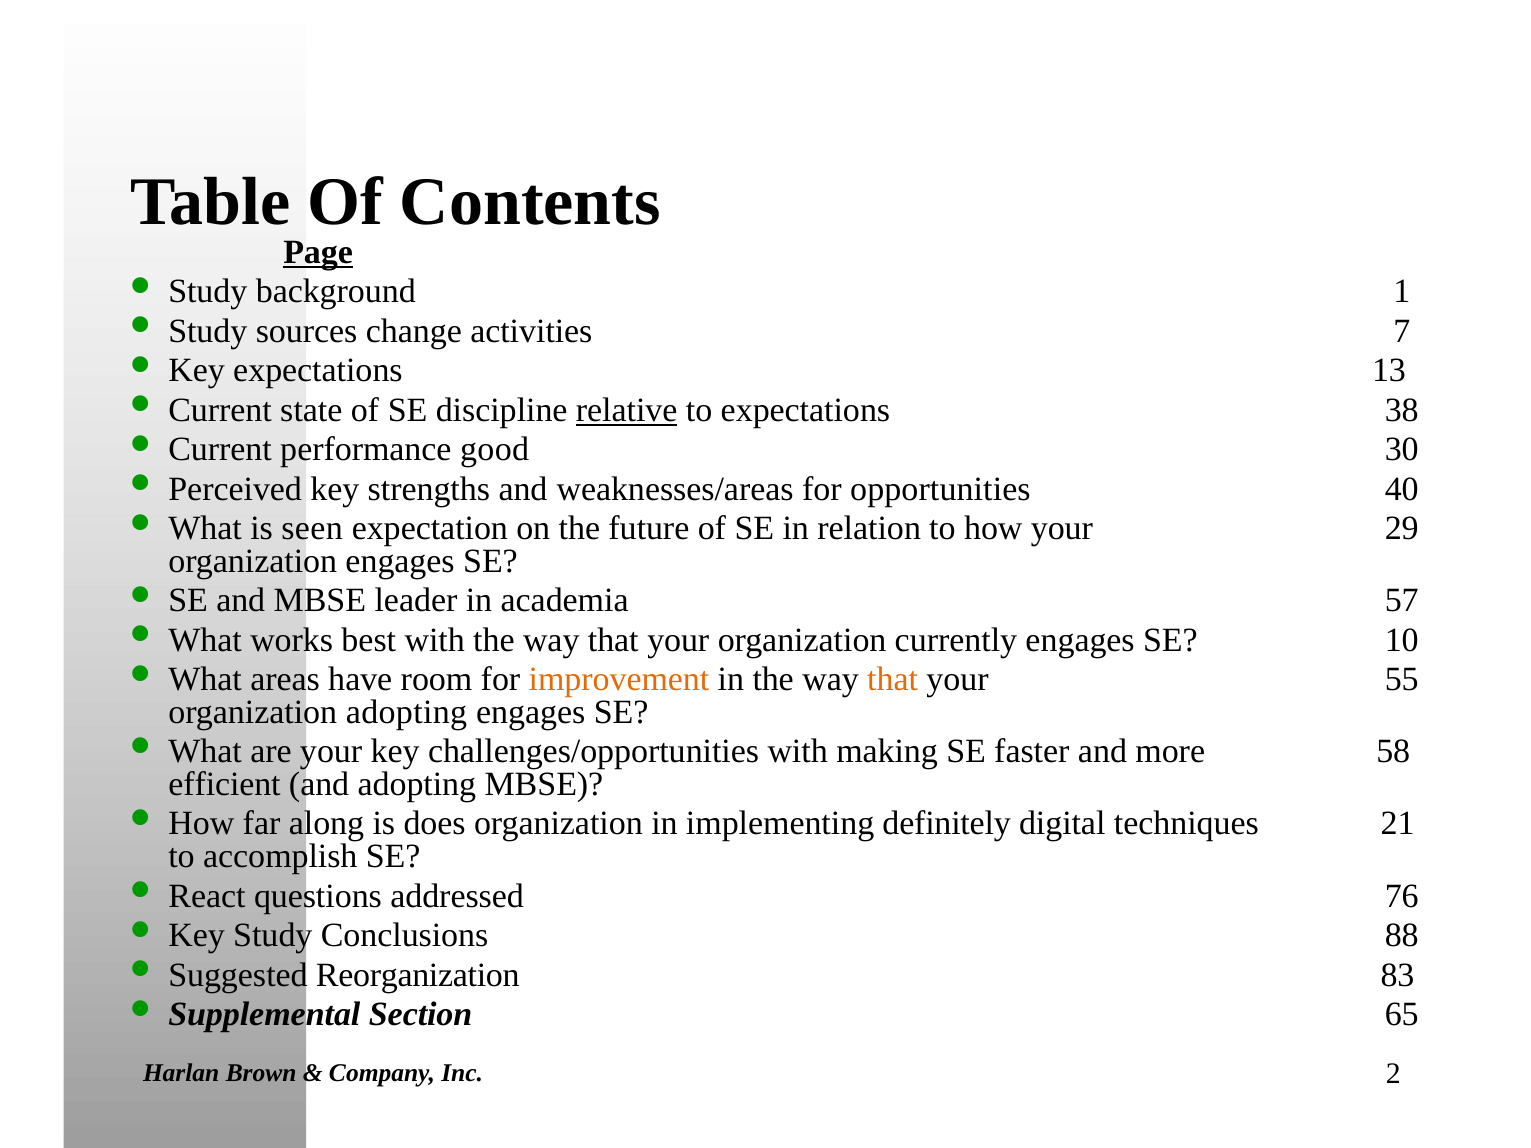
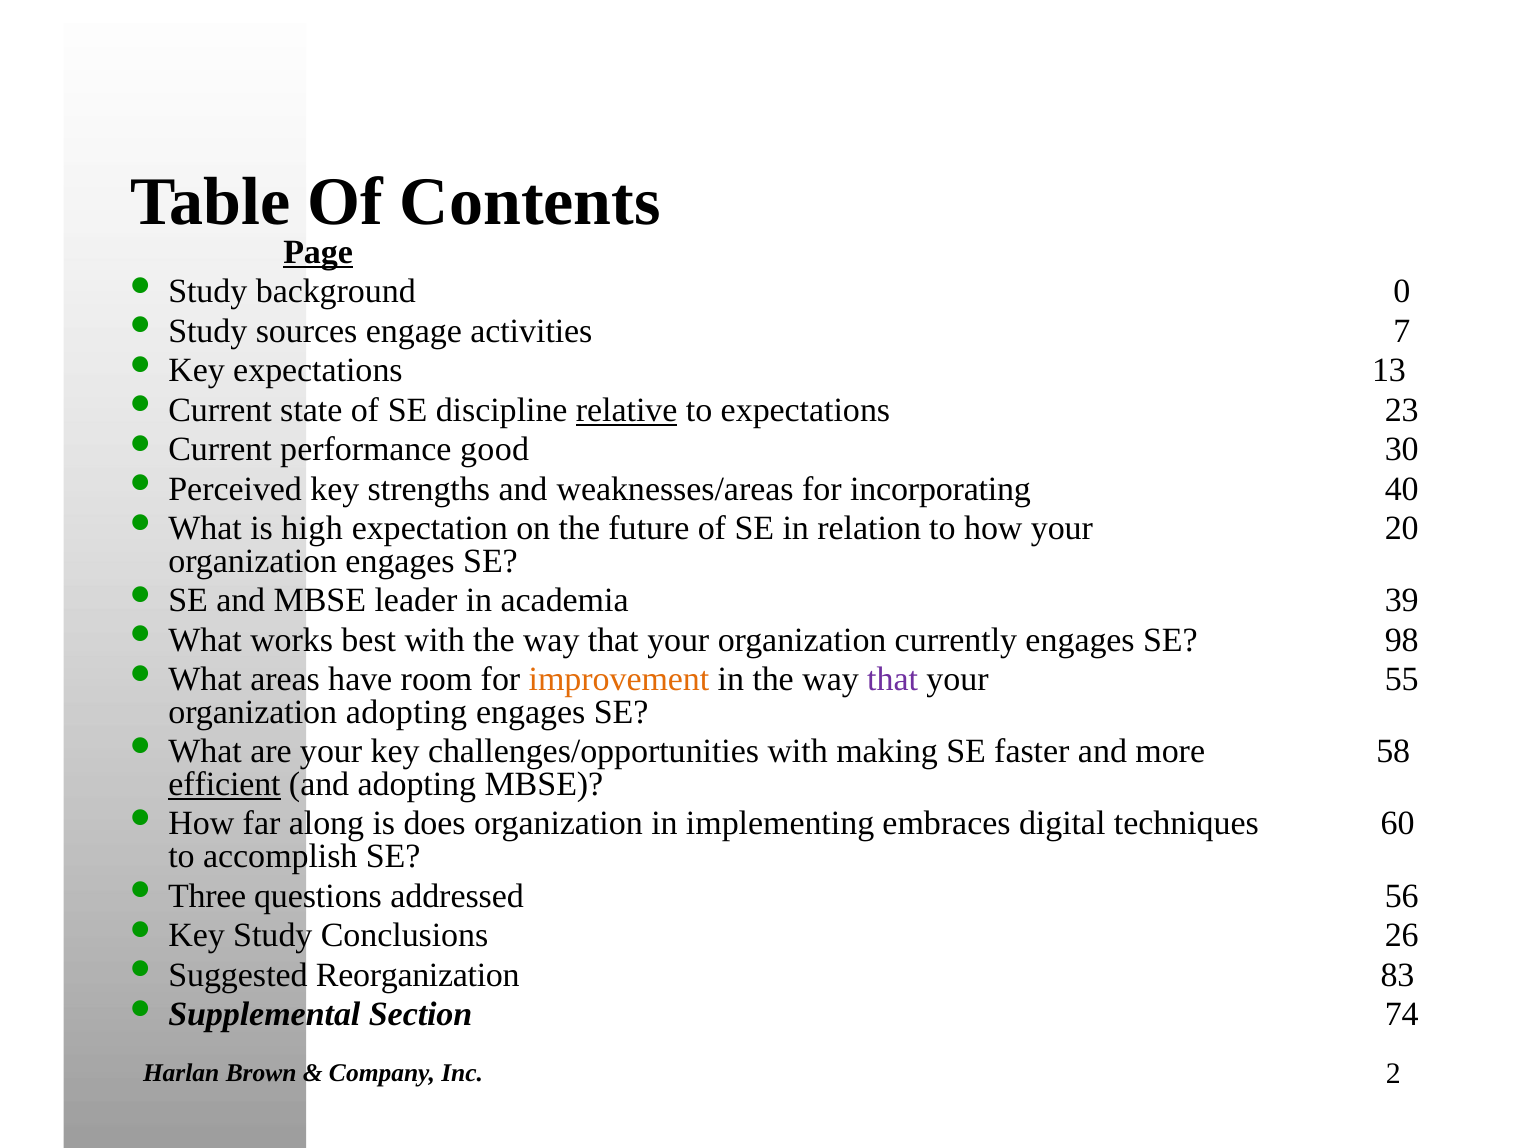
1: 1 -> 0
change: change -> engage
38: 38 -> 23
opportunities: opportunities -> incorporating
seen: seen -> high
29: 29 -> 20
57: 57 -> 39
10: 10 -> 98
that at (893, 680) colour: orange -> purple
efficient underline: none -> present
definitely: definitely -> embraces
21: 21 -> 60
React: React -> Three
76: 76 -> 56
88: 88 -> 26
65: 65 -> 74
